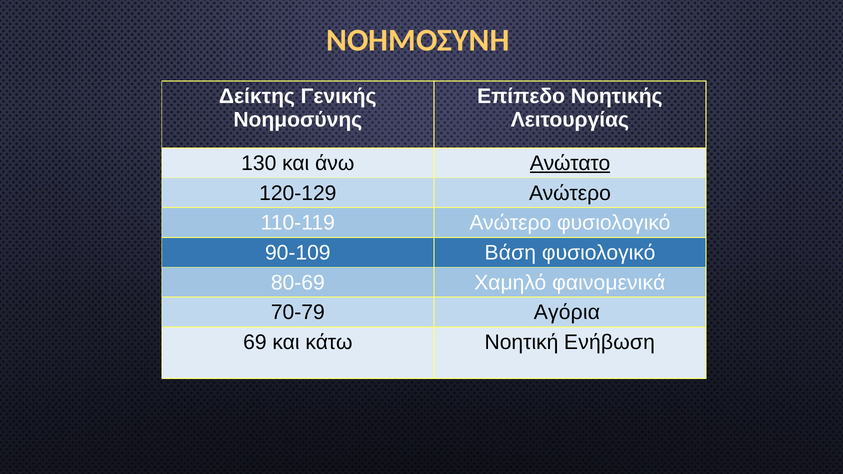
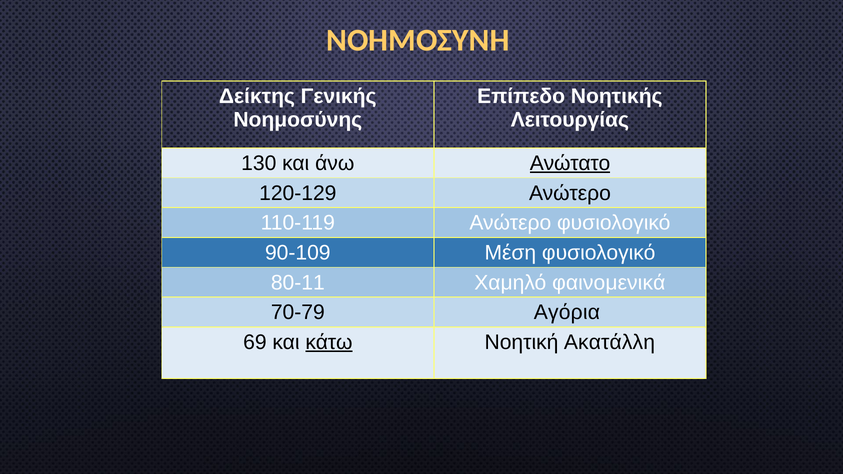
Βάση: Βάση -> Μέση
80-69: 80-69 -> 80-11
κάτω underline: none -> present
Ενήβωση: Ενήβωση -> Ακατάλλη
